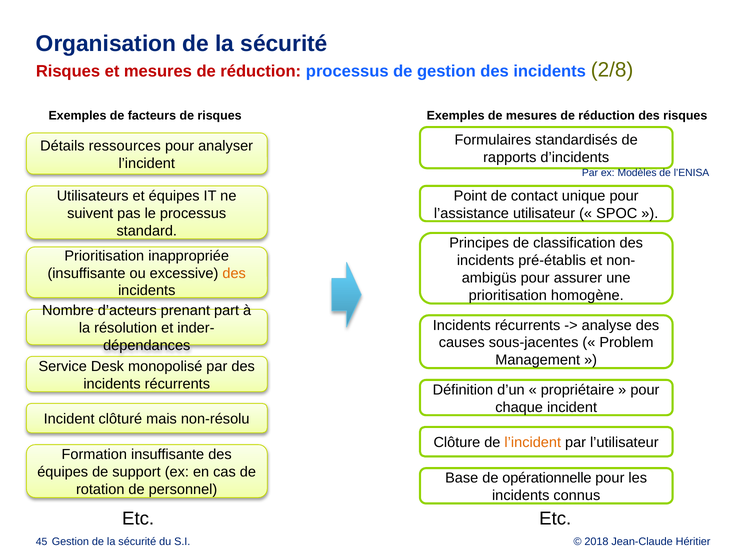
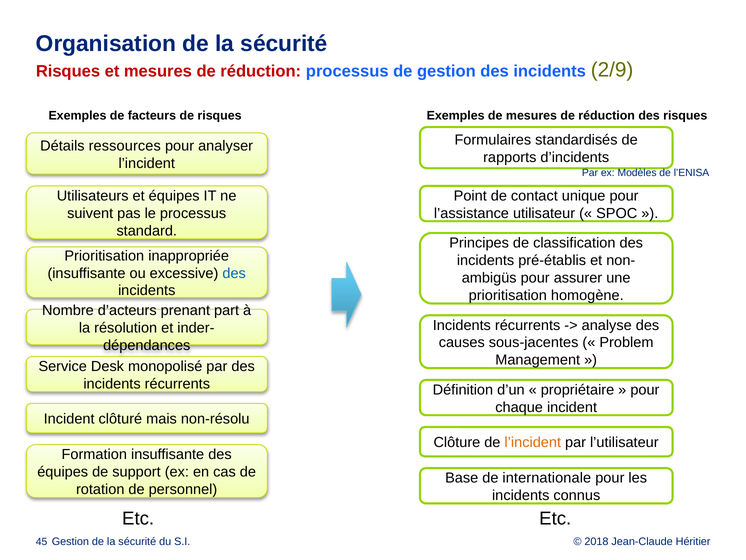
2/8: 2/8 -> 2/9
des at (234, 273) colour: orange -> blue
opérationnelle: opérationnelle -> internationale
